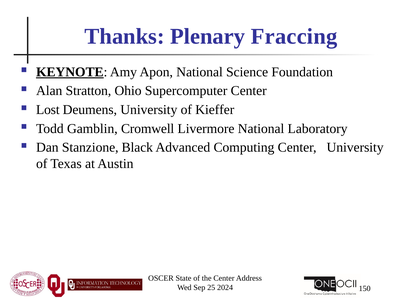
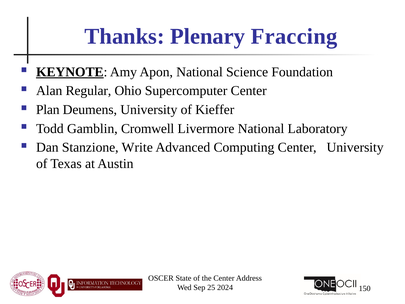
Stratton: Stratton -> Regular
Lost: Lost -> Plan
Black: Black -> Write
